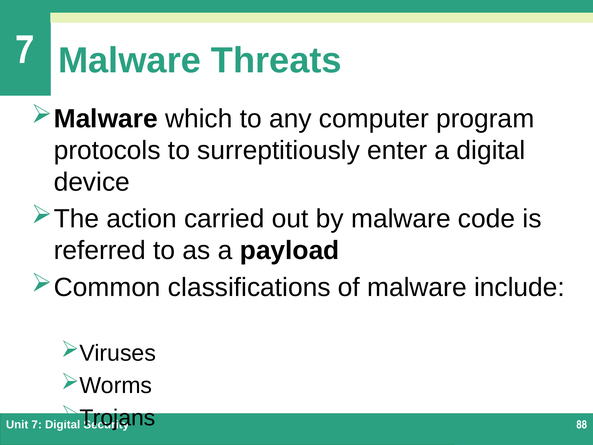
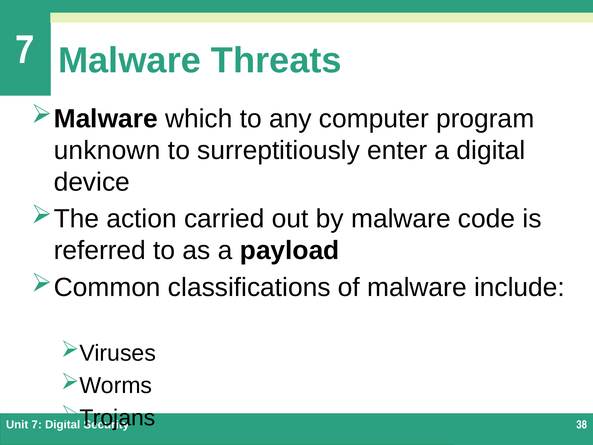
protocols: protocols -> unknown
88: 88 -> 38
